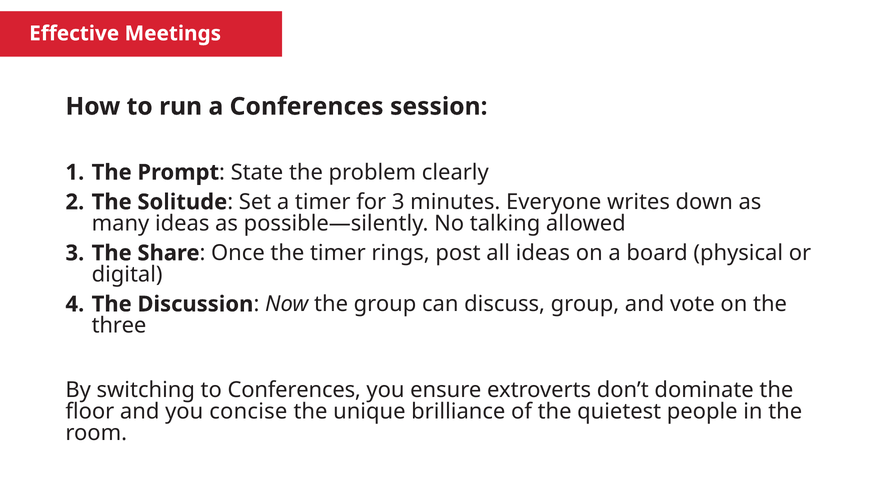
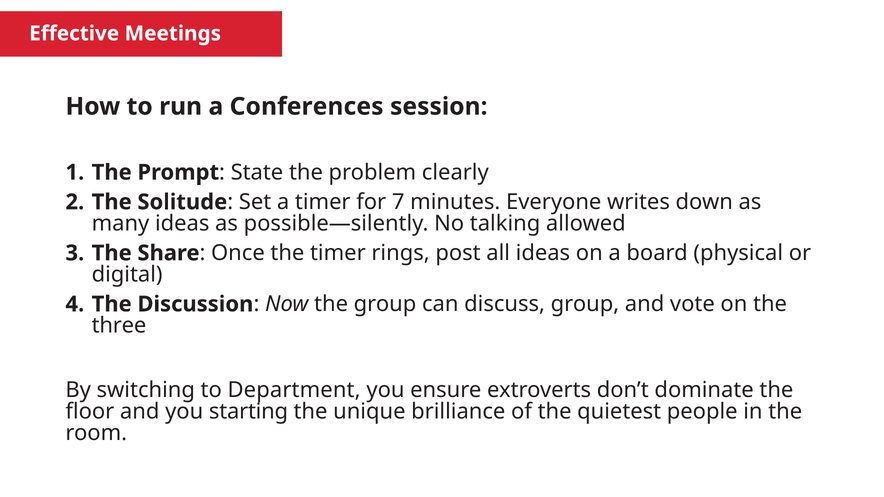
for 3: 3 -> 7
to Conferences: Conferences -> Department
concise: concise -> starting
